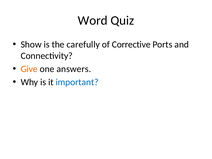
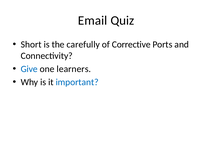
Word: Word -> Email
Show: Show -> Short
Give colour: orange -> blue
answers: answers -> learners
